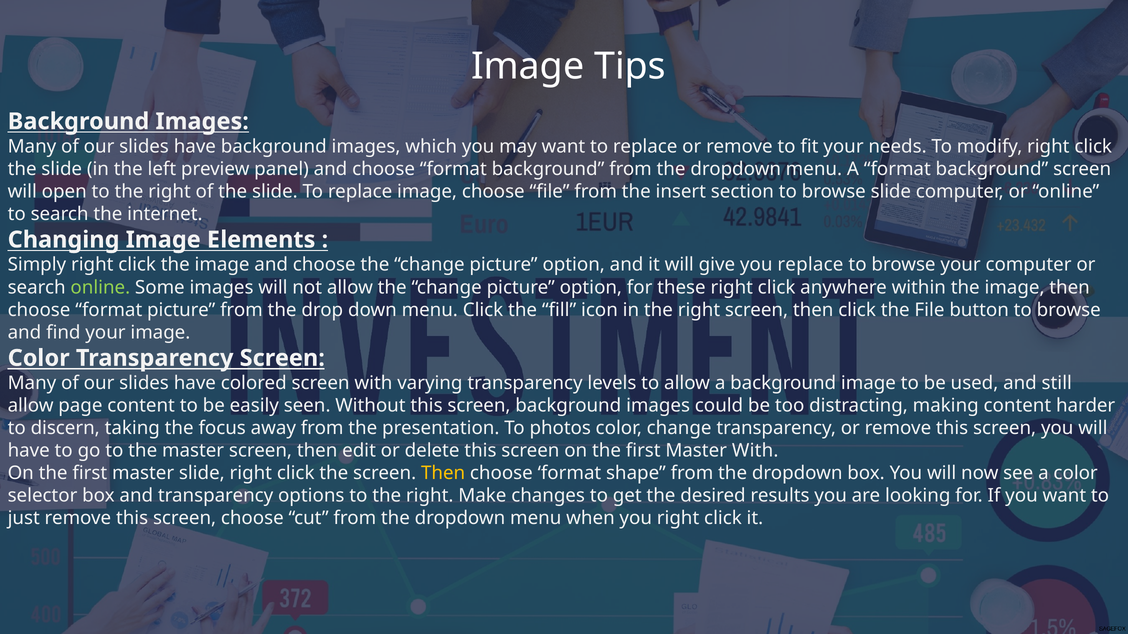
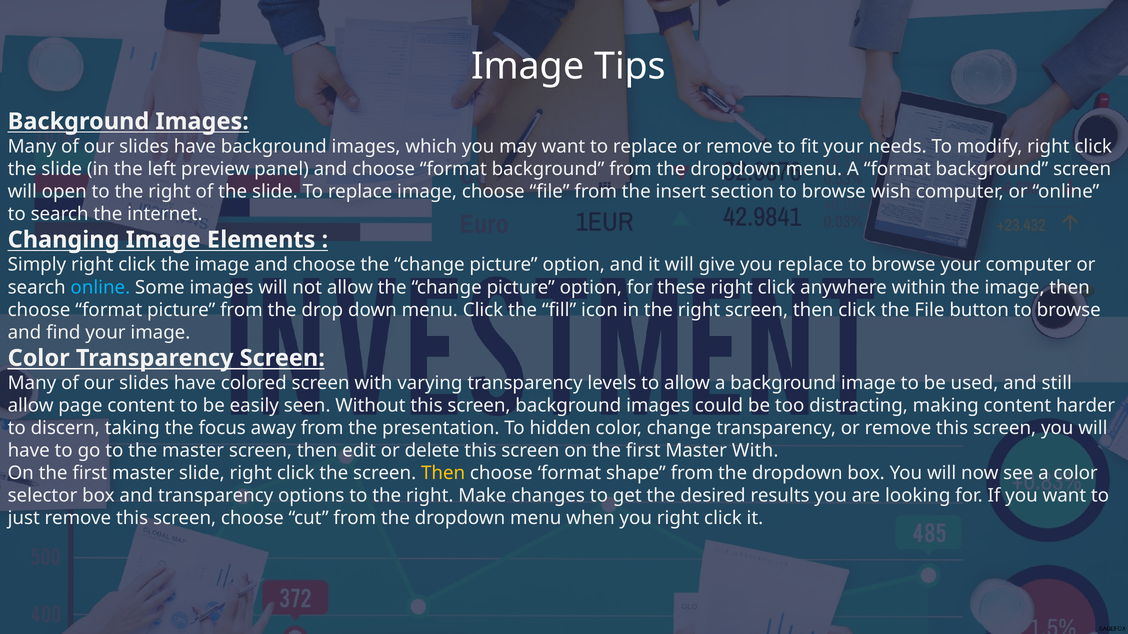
browse slide: slide -> wish
online at (100, 288) colour: light green -> light blue
photos: photos -> hidden
